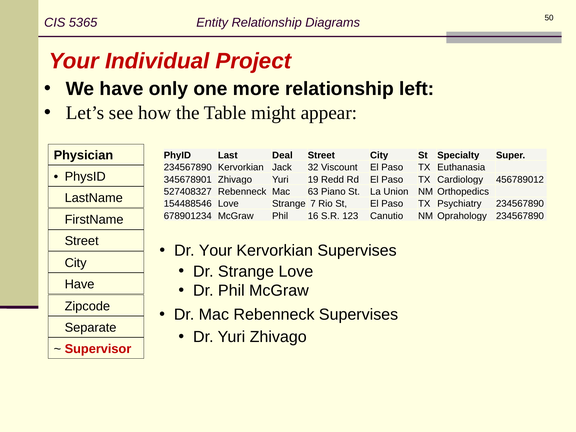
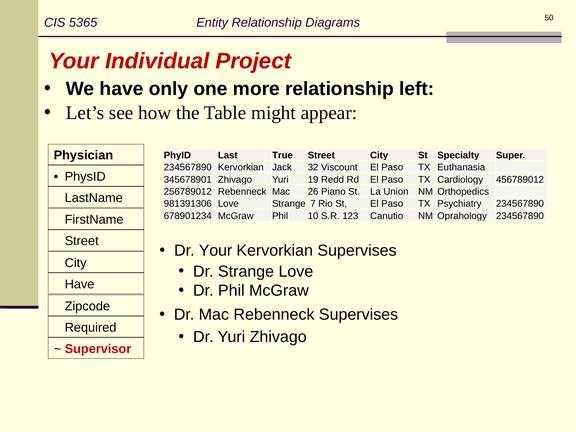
Deal: Deal -> True
527408327: 527408327 -> 256789012
63: 63 -> 26
154488546: 154488546 -> 981391306
16: 16 -> 10
Separate: Separate -> Required
